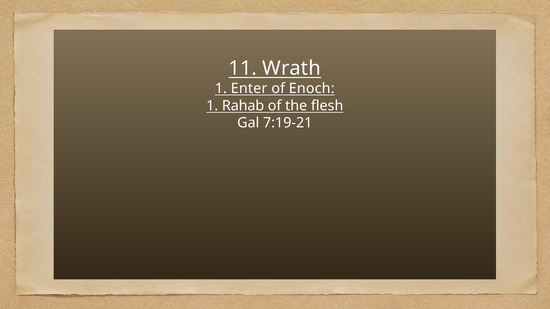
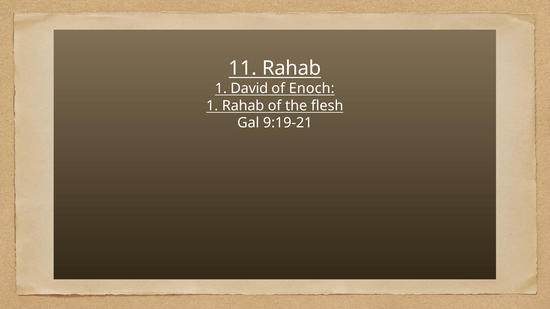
11 Wrath: Wrath -> Rahab
Enter: Enter -> David
7:19-21: 7:19-21 -> 9:19-21
